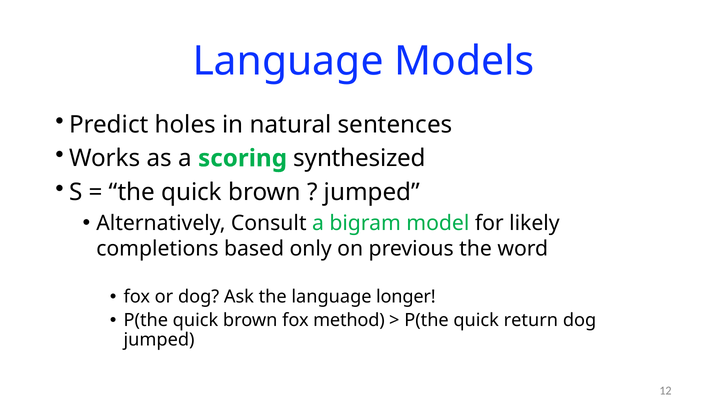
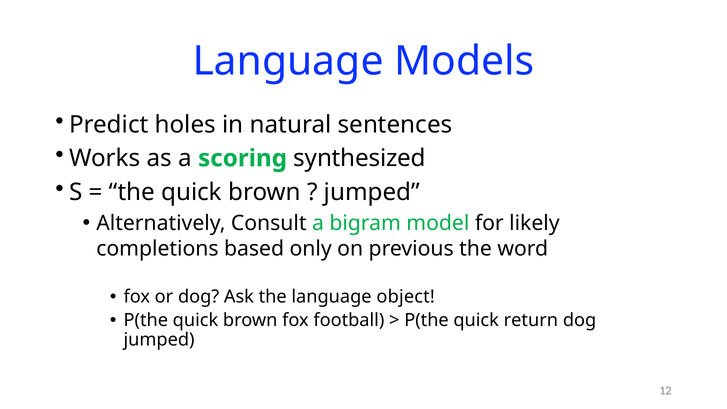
longer: longer -> object
method: method -> football
